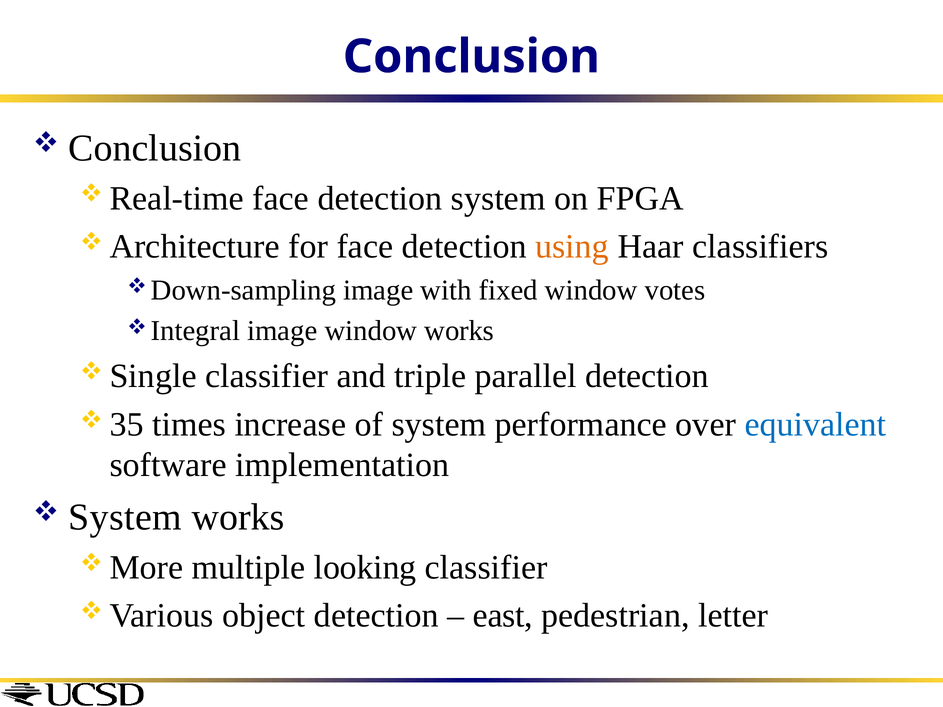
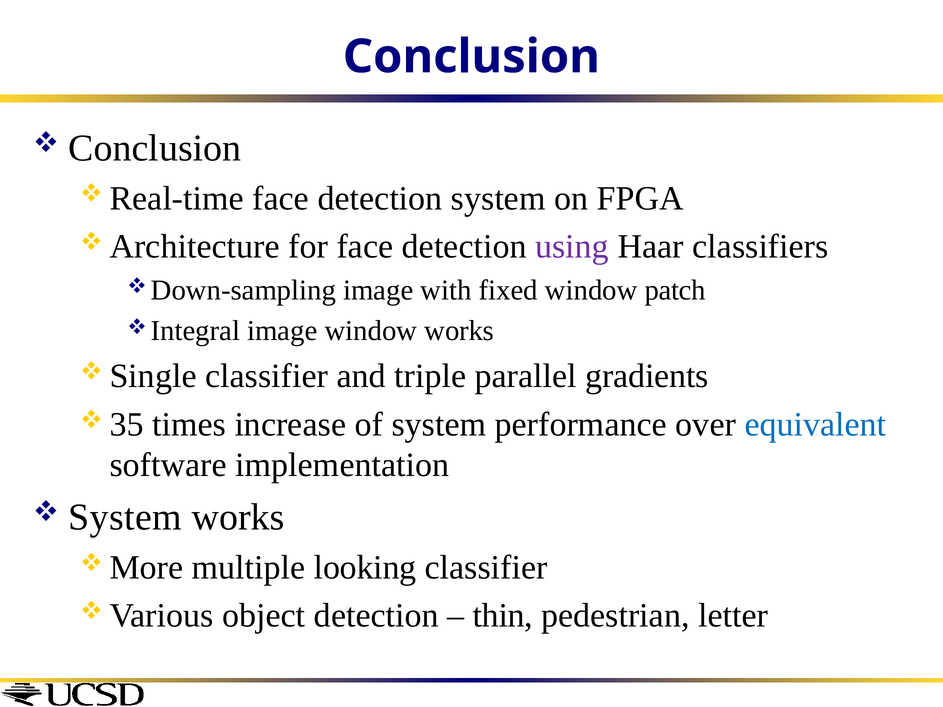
using colour: orange -> purple
votes: votes -> patch
parallel detection: detection -> gradients
east: east -> thin
